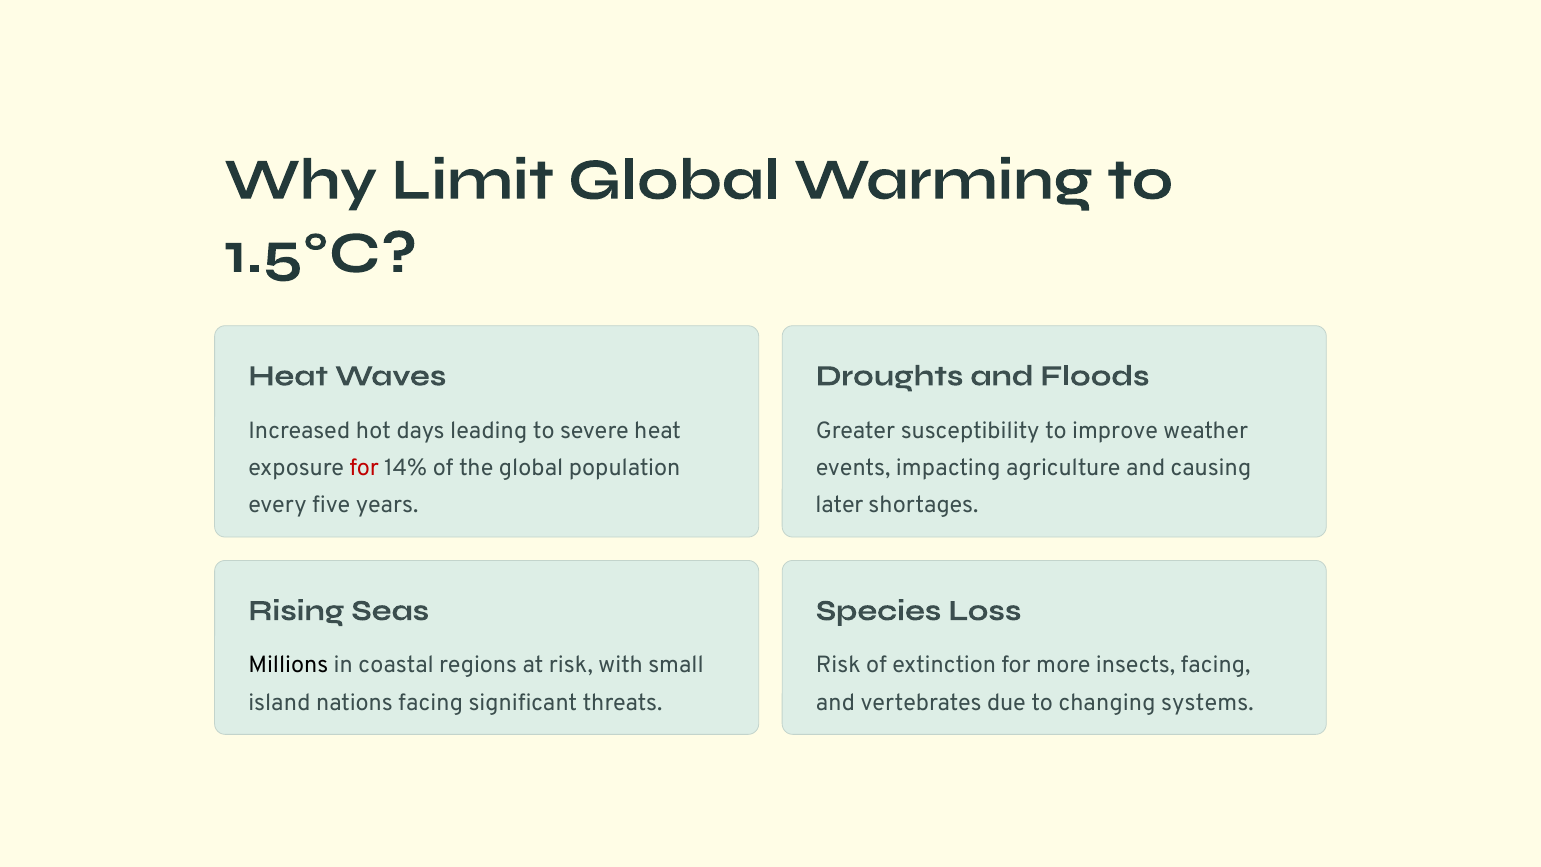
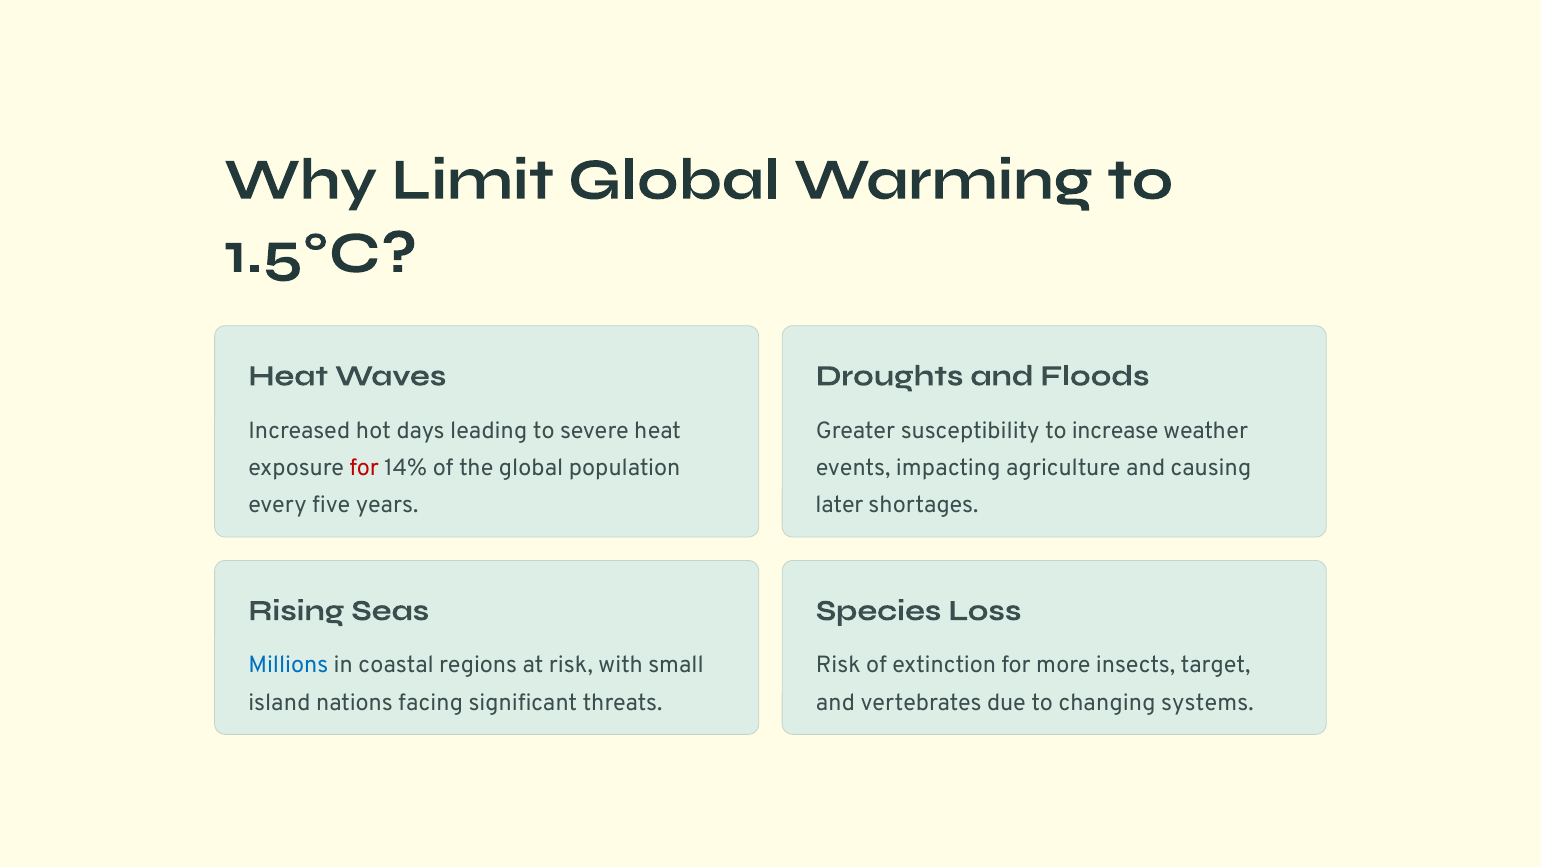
improve: improve -> increase
Millions colour: black -> blue
insects facing: facing -> target
